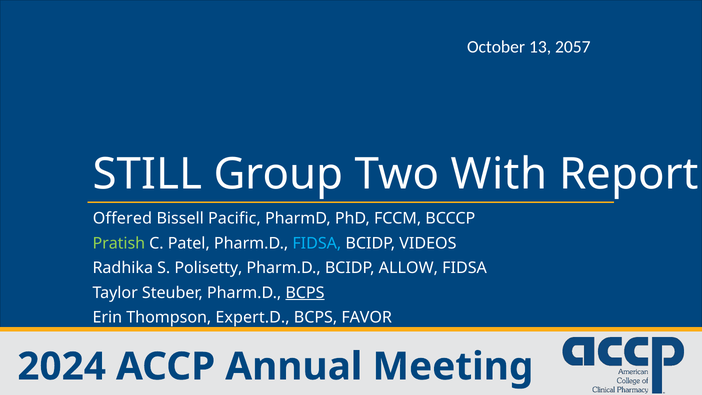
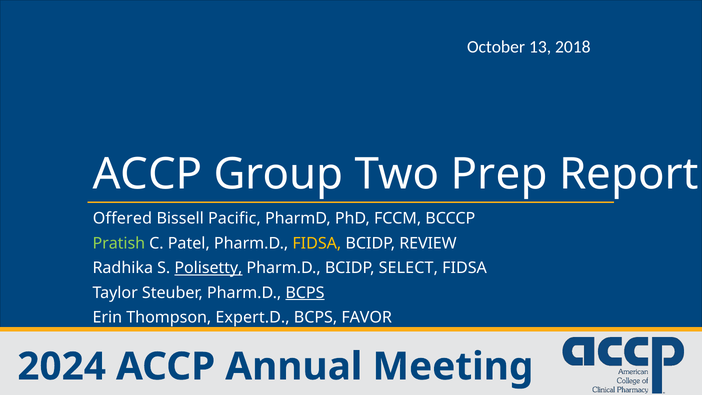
2057: 2057 -> 2018
STILL at (147, 174): STILL -> ACCP
With: With -> Prep
FIDSA at (317, 243) colour: light blue -> yellow
VIDEOS: VIDEOS -> REVIEW
Polisetty underline: none -> present
ALLOW: ALLOW -> SELECT
